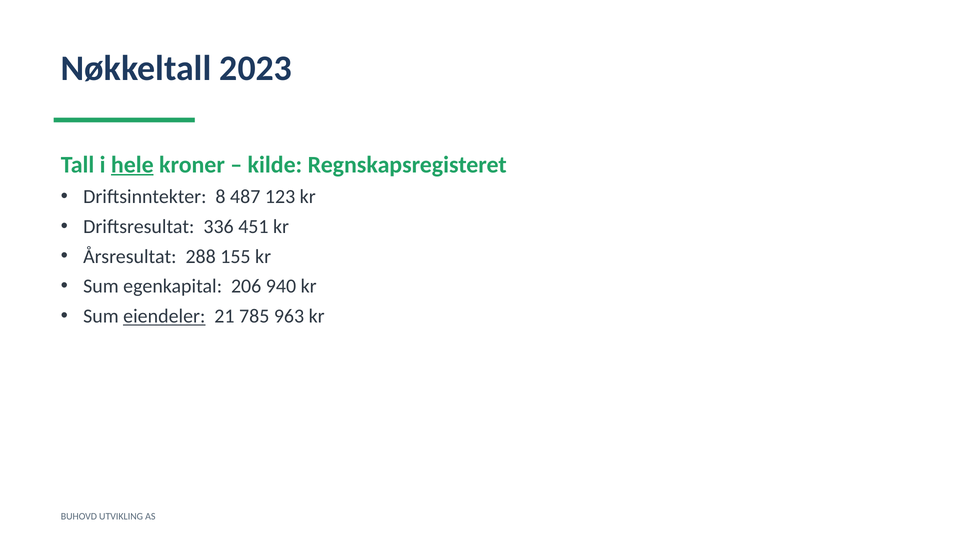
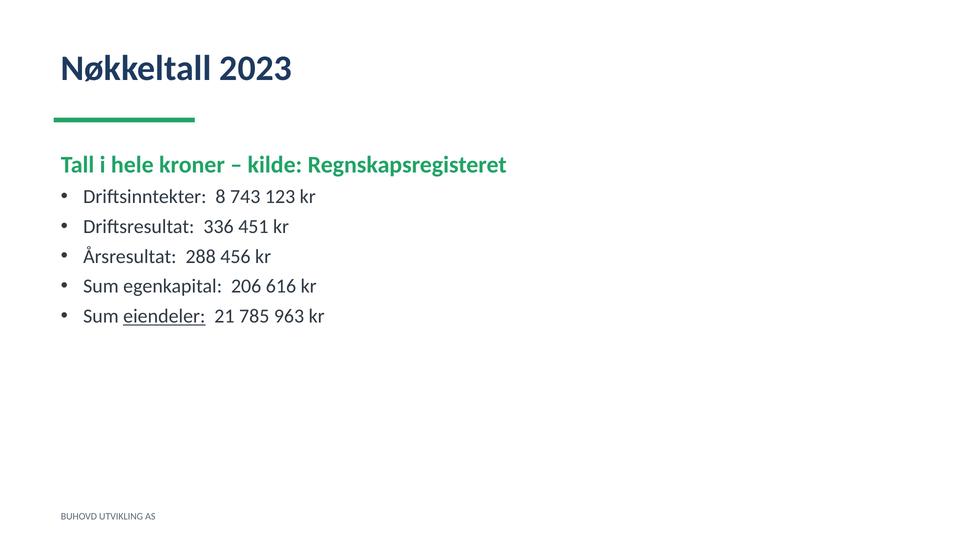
hele underline: present -> none
487: 487 -> 743
155: 155 -> 456
940: 940 -> 616
